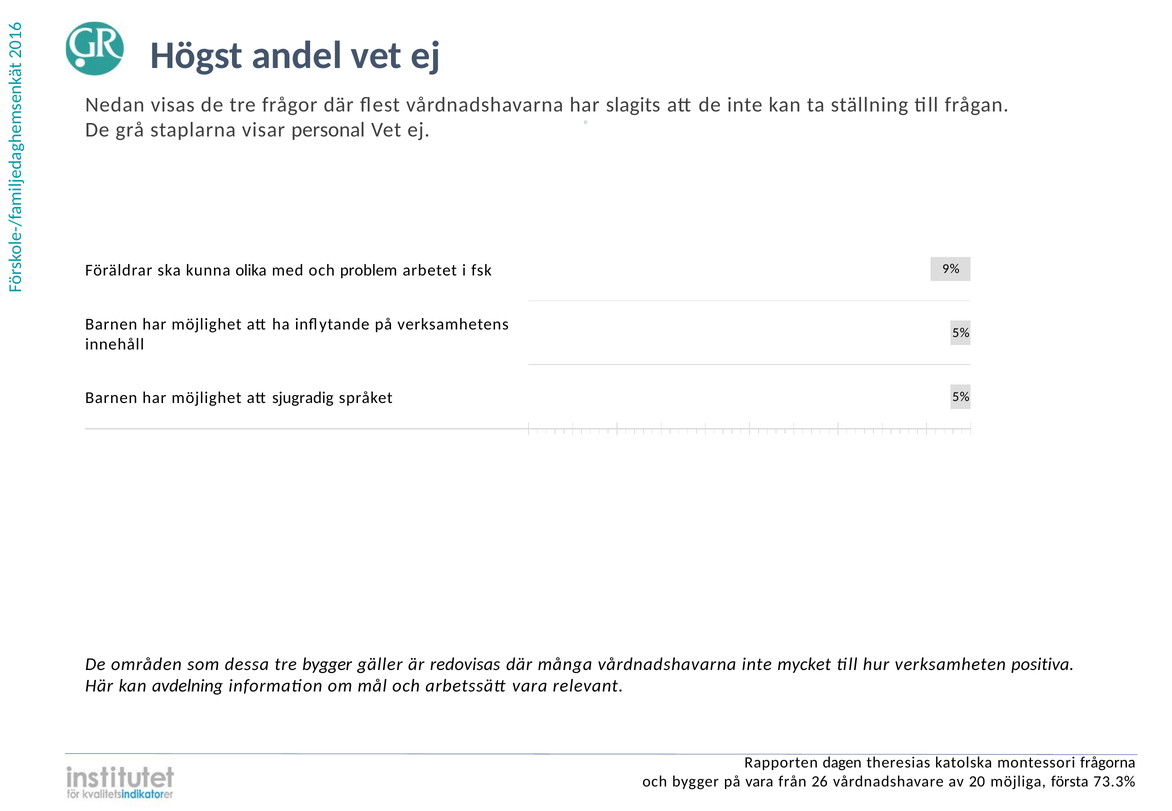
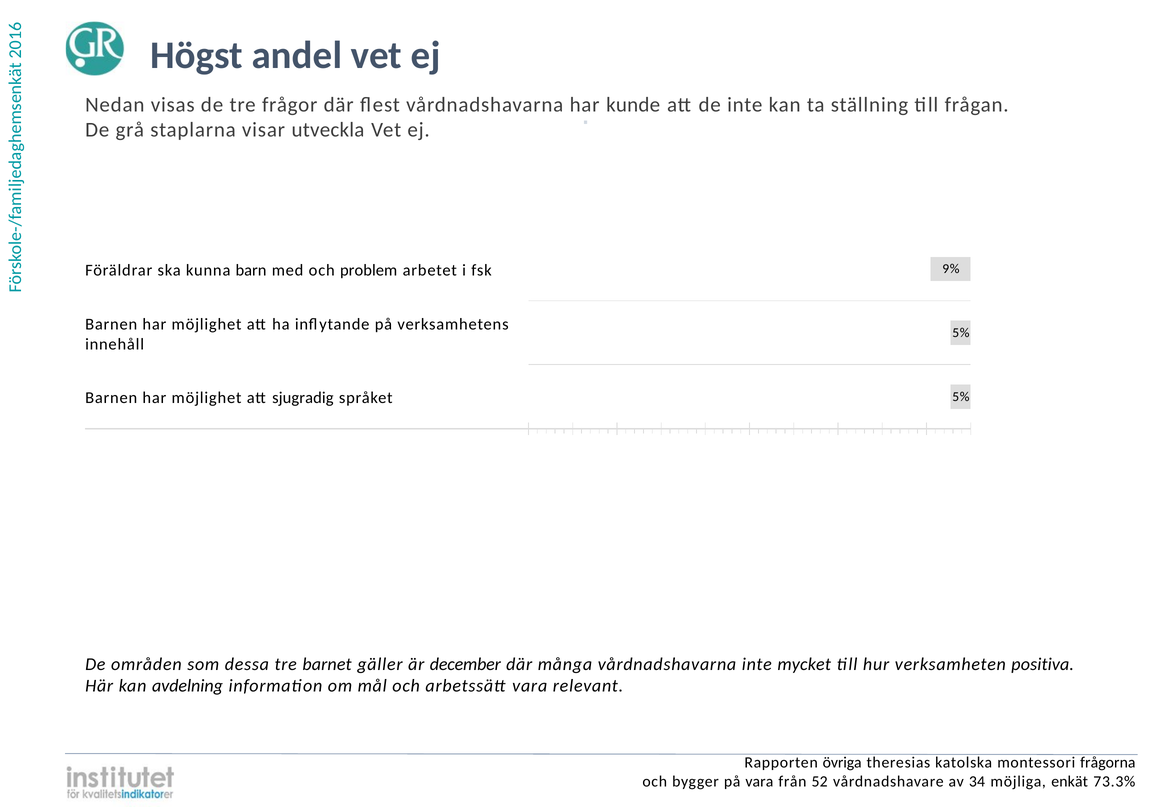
slagits: slagits -> kunde
personal: personal -> utveckla
olika: olika -> barn
tre bygger: bygger -> barnet
redovisas: redovisas -> december
dagen: dagen -> övriga
26: 26 -> 52
20: 20 -> 34
första: första -> enkät
